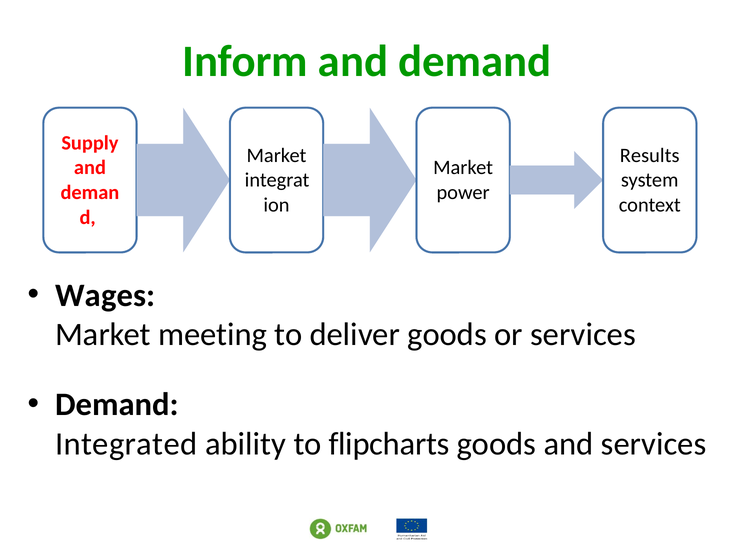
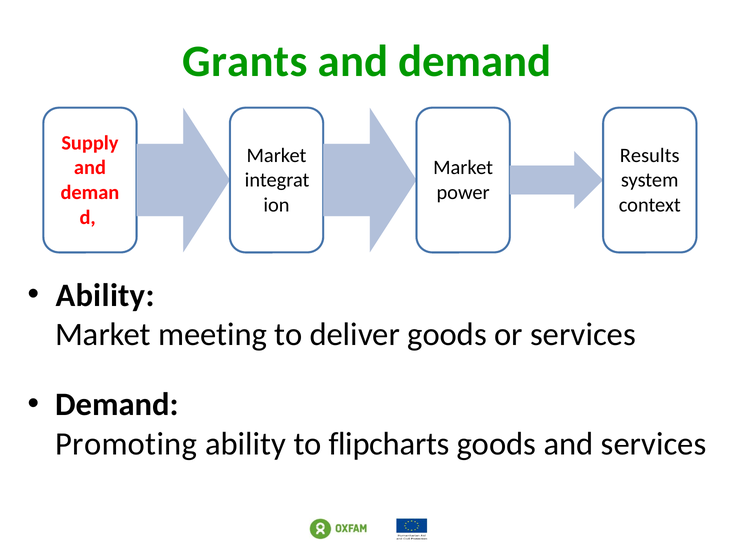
Inform: Inform -> Grants
Wages at (105, 295): Wages -> Ability
Integrated: Integrated -> Promoting
